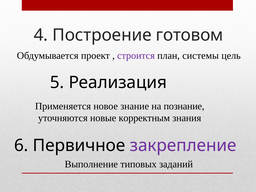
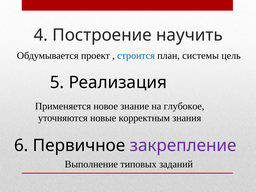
готовом: готовом -> научить
строится colour: purple -> blue
познание: познание -> глубокое
